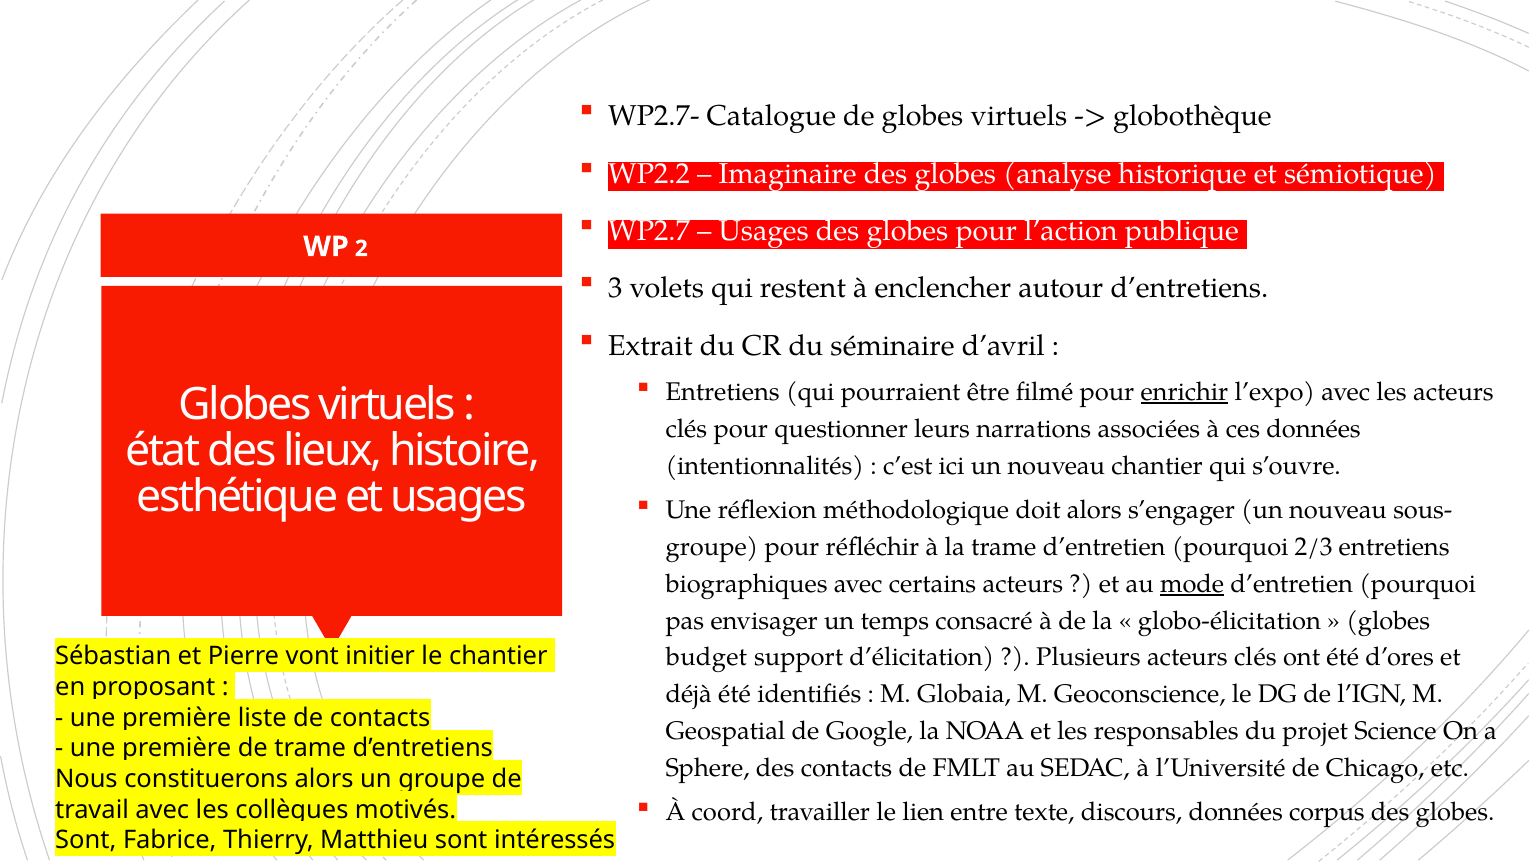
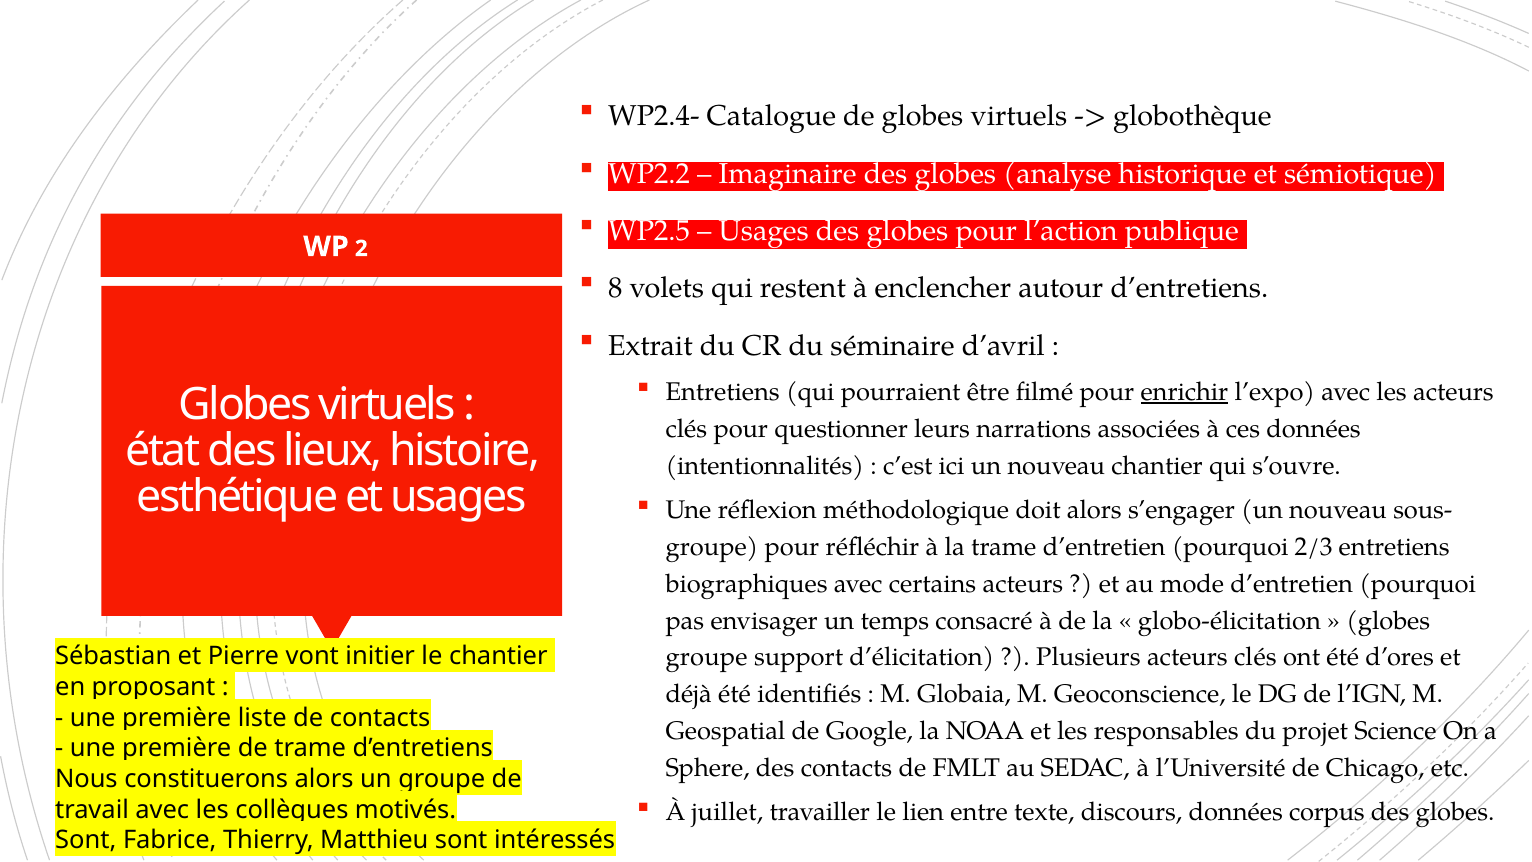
WP2.7-: WP2.7- -> WP2.4-
WP2.7: WP2.7 -> WP2.5
3: 3 -> 8
mode underline: present -> none
budget at (707, 657): budget -> groupe
coord: coord -> juillet
